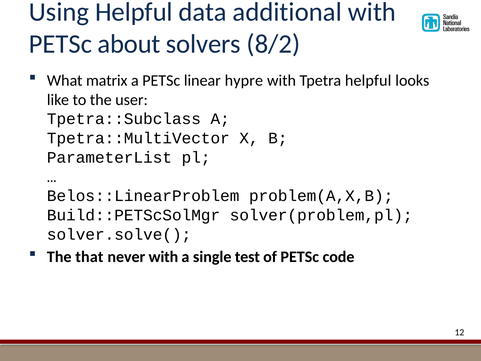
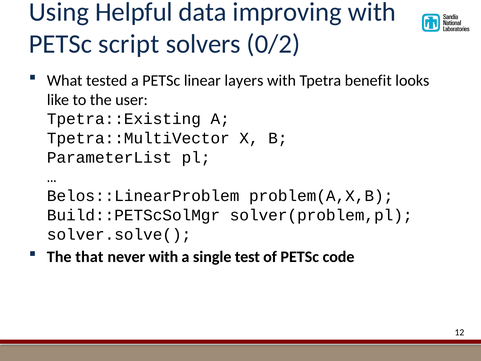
additional: additional -> improving
about: about -> script
8/2: 8/2 -> 0/2
matrix: matrix -> tested
hypre: hypre -> layers
Tpetra helpful: helpful -> benefit
Tpetra::Subclass: Tpetra::Subclass -> Tpetra::Existing
